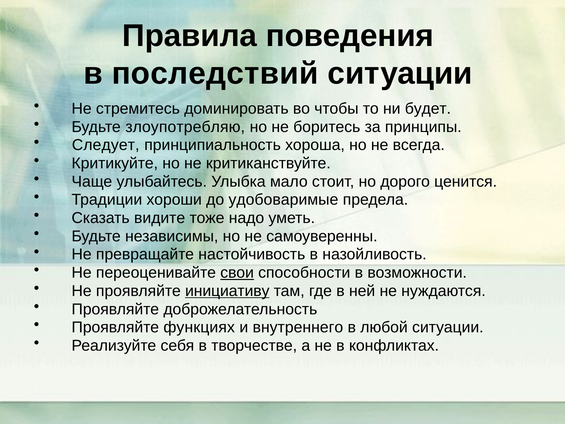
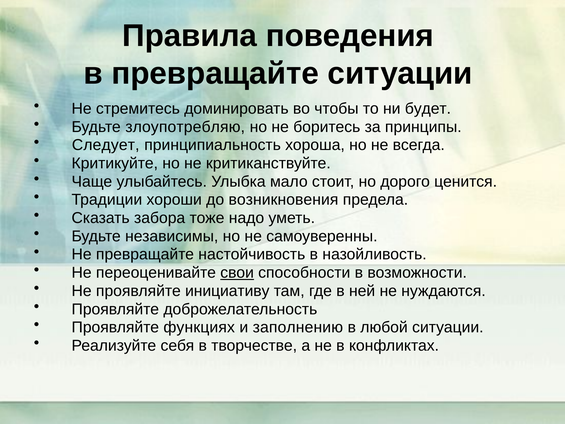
в последствий: последствий -> превращайте
удобоваримые: удобоваримые -> возникновения
видите: видите -> забора
инициативу underline: present -> none
внутреннего: внутреннего -> заполнению
